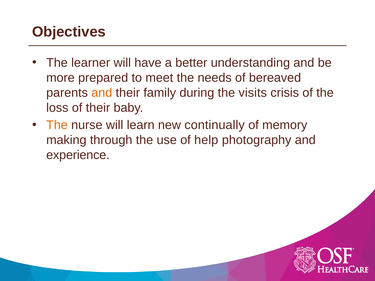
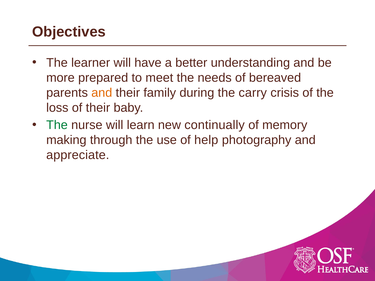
visits: visits -> carry
The at (57, 125) colour: orange -> green
experience: experience -> appreciate
